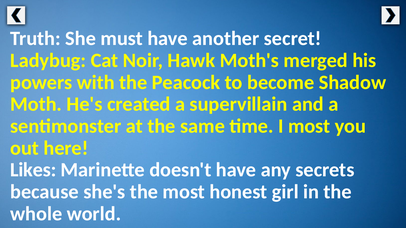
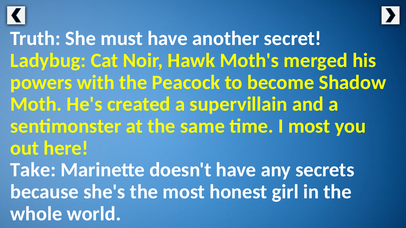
Likes: Likes -> Take
